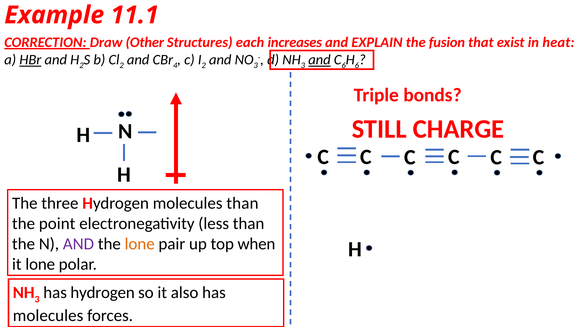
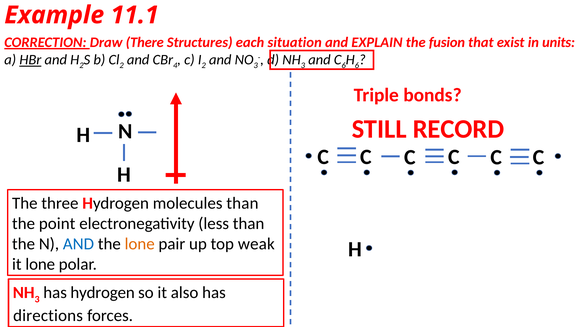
Other: Other -> There
increases: increases -> situation
heat: heat -> units
and at (319, 60) underline: present -> none
CHARGE: CHARGE -> RECORD
AND at (78, 244) colour: purple -> blue
when: when -> weak
molecules at (48, 316): molecules -> directions
